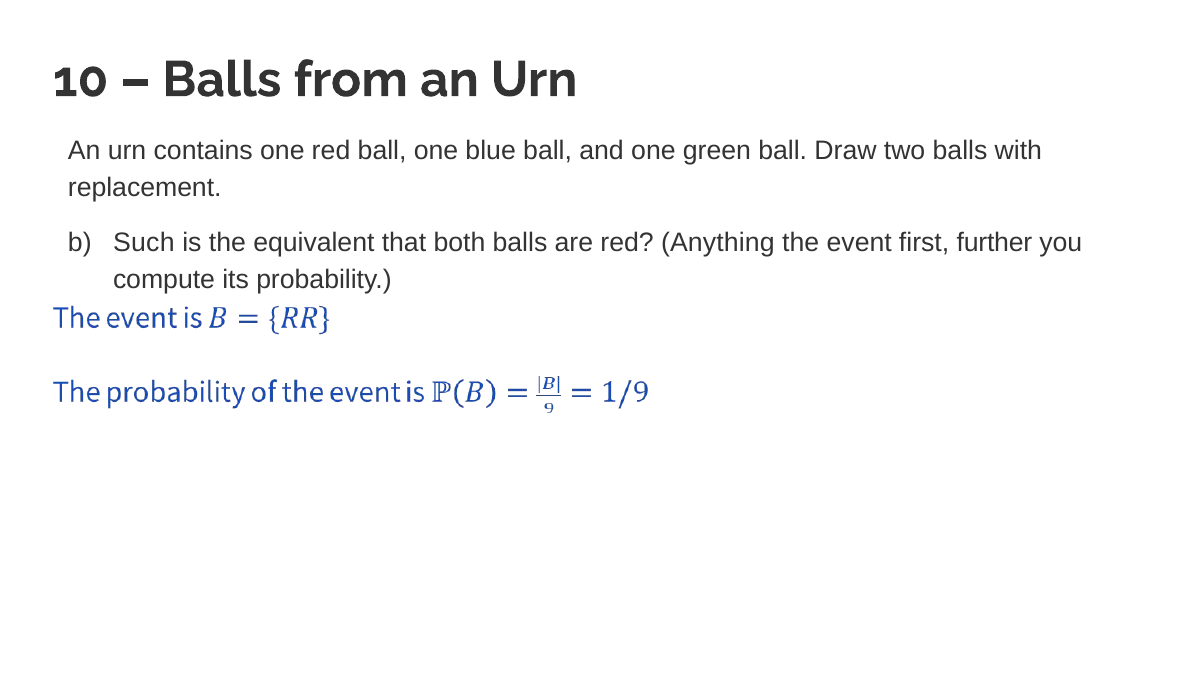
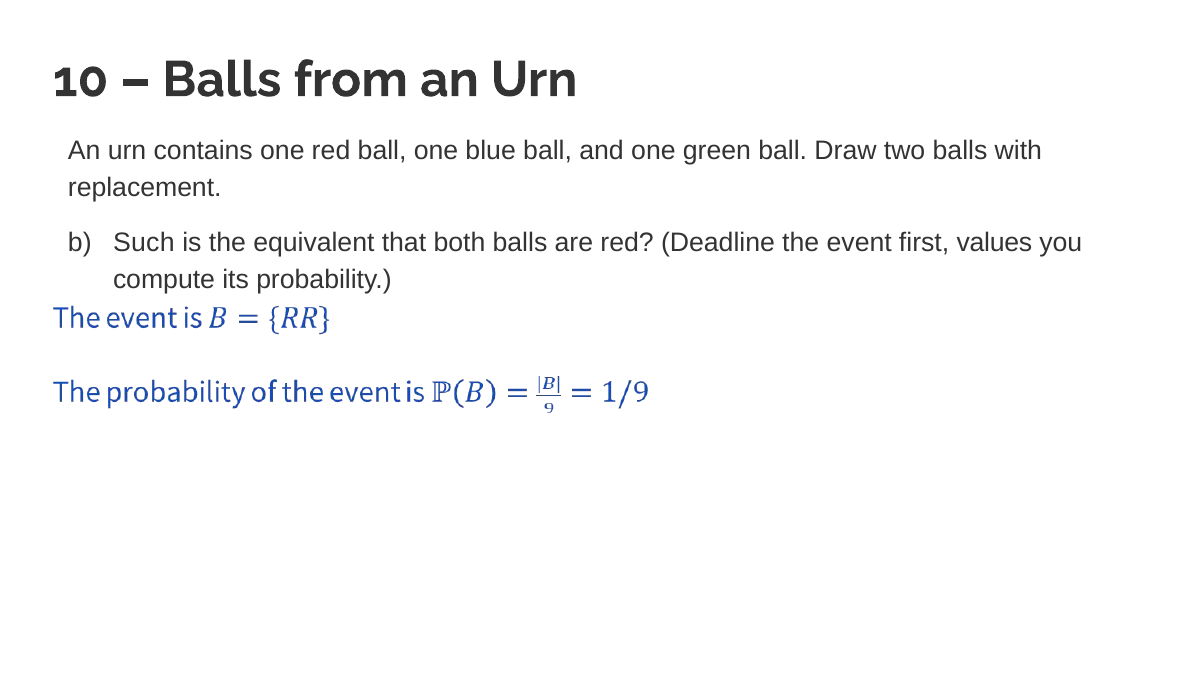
Anything: Anything -> Deadline
further: further -> values
